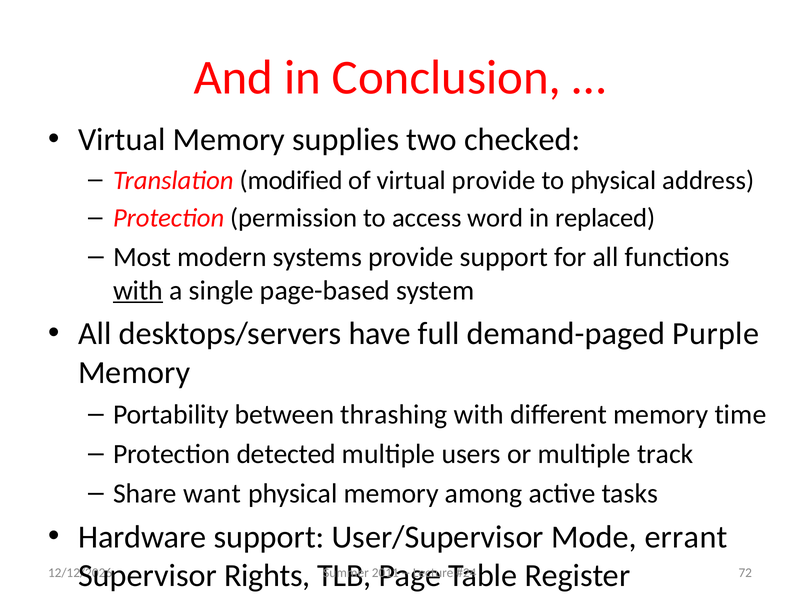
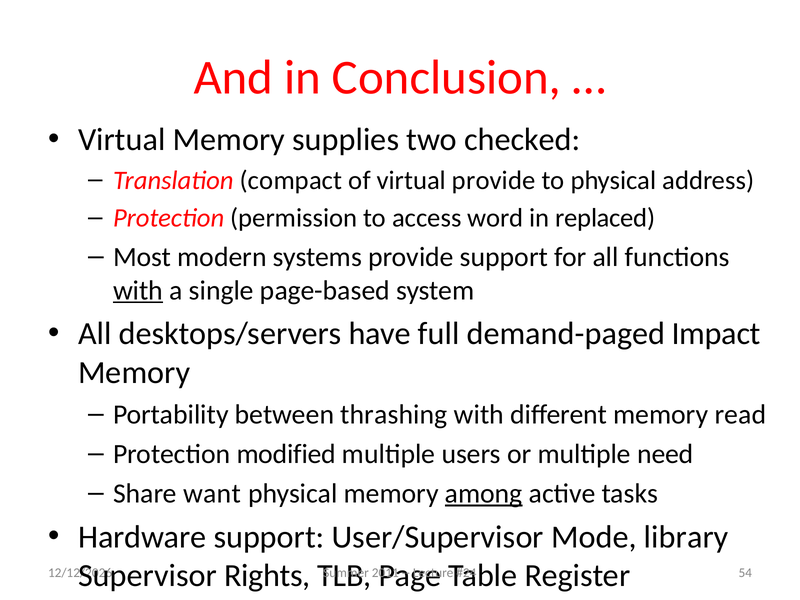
modified: modified -> compact
Purple: Purple -> Impact
time: time -> read
detected: detected -> modified
track: track -> need
among underline: none -> present
errant: errant -> library
72: 72 -> 54
